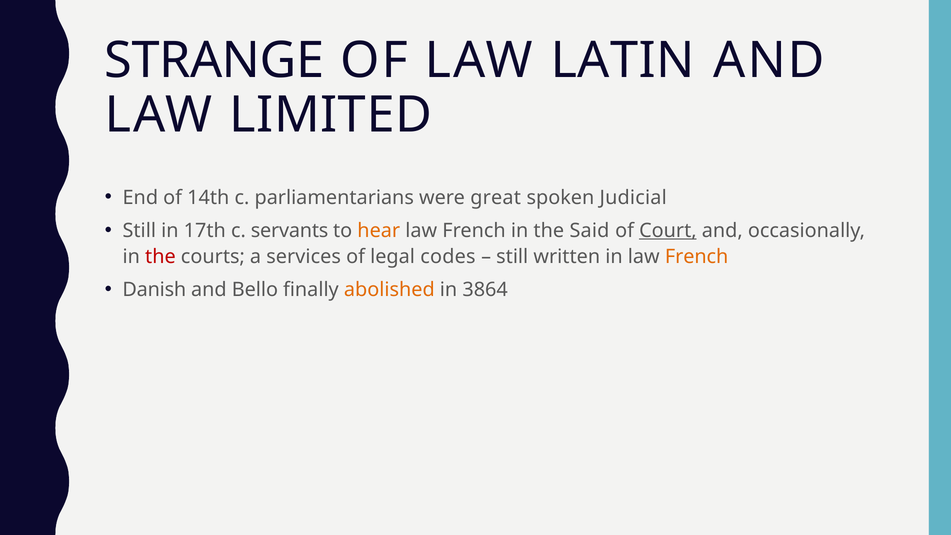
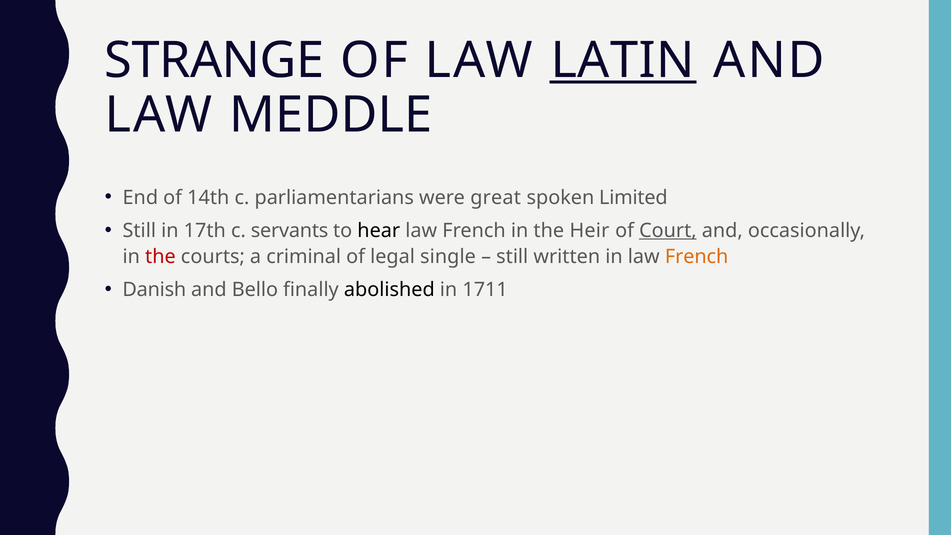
LATIN underline: none -> present
LIMITED: LIMITED -> MEDDLE
Judicial: Judicial -> Limited
hear colour: orange -> black
Said: Said -> Heir
services: services -> criminal
codes: codes -> single
abolished colour: orange -> black
3864: 3864 -> 1711
